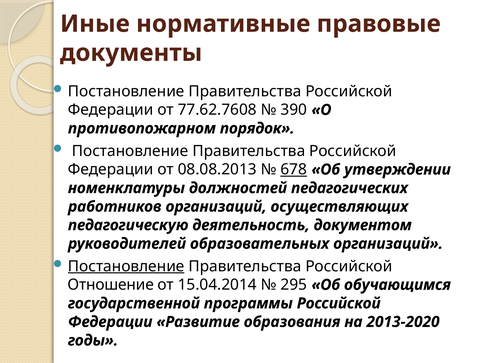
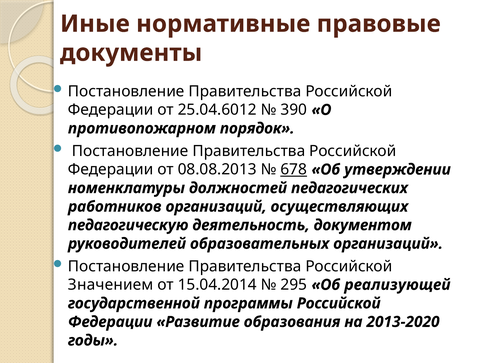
77.62.7608: 77.62.7608 -> 25.04.6012
Постановление at (126, 266) underline: present -> none
Отношение: Отношение -> Значением
обучающимся: обучающимся -> реализующей
